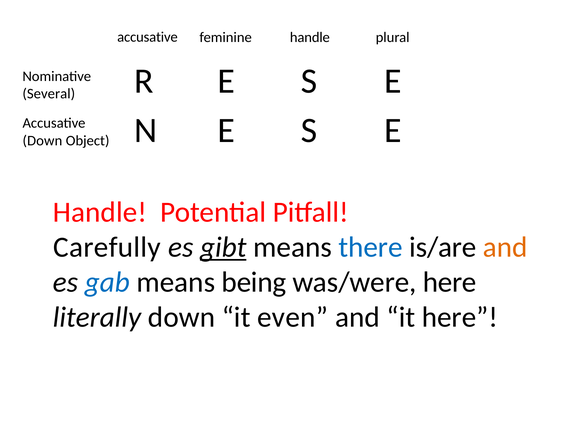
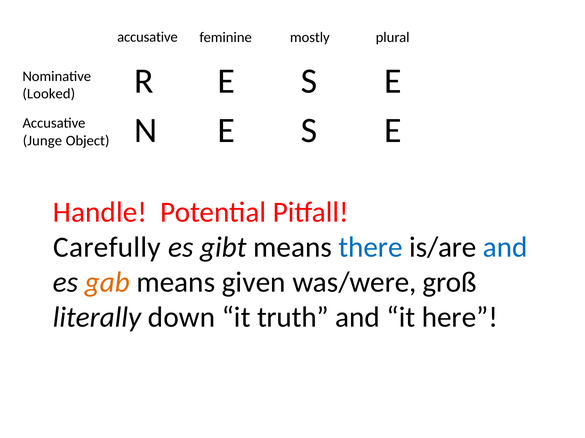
feminine handle: handle -> mostly
Several: Several -> Looked
Down at (42, 141): Down -> Junge
gibt underline: present -> none
and at (505, 248) colour: orange -> blue
gab colour: blue -> orange
being: being -> given
was/were here: here -> groß
even: even -> truth
